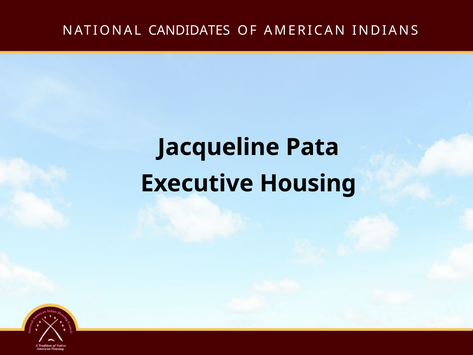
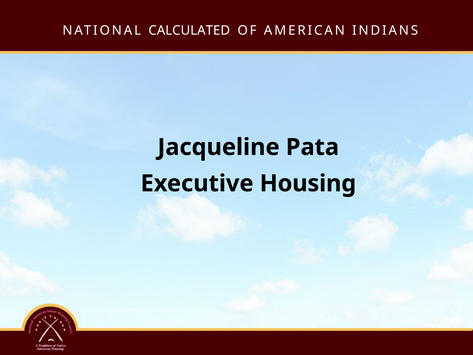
CANDIDATES: CANDIDATES -> CALCULATED
